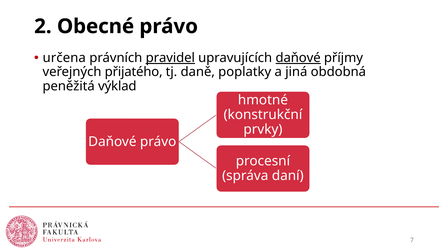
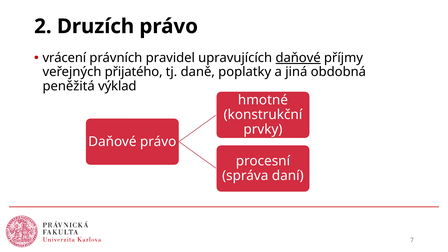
Obecné: Obecné -> Druzích
určena: určena -> vrácení
pravidel underline: present -> none
